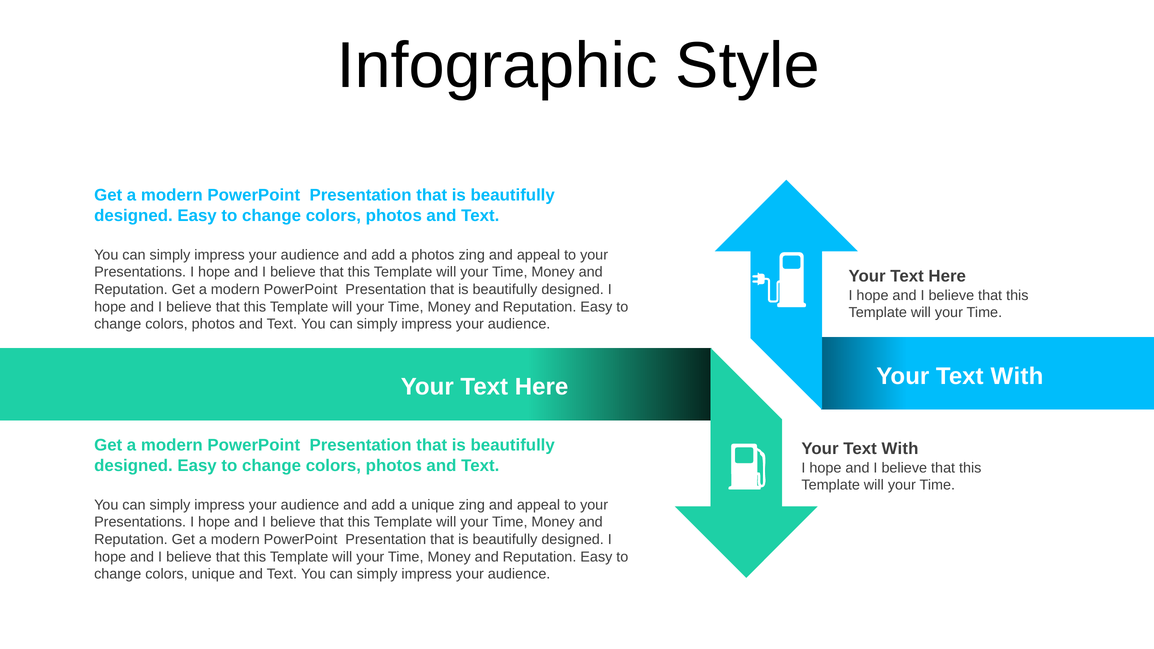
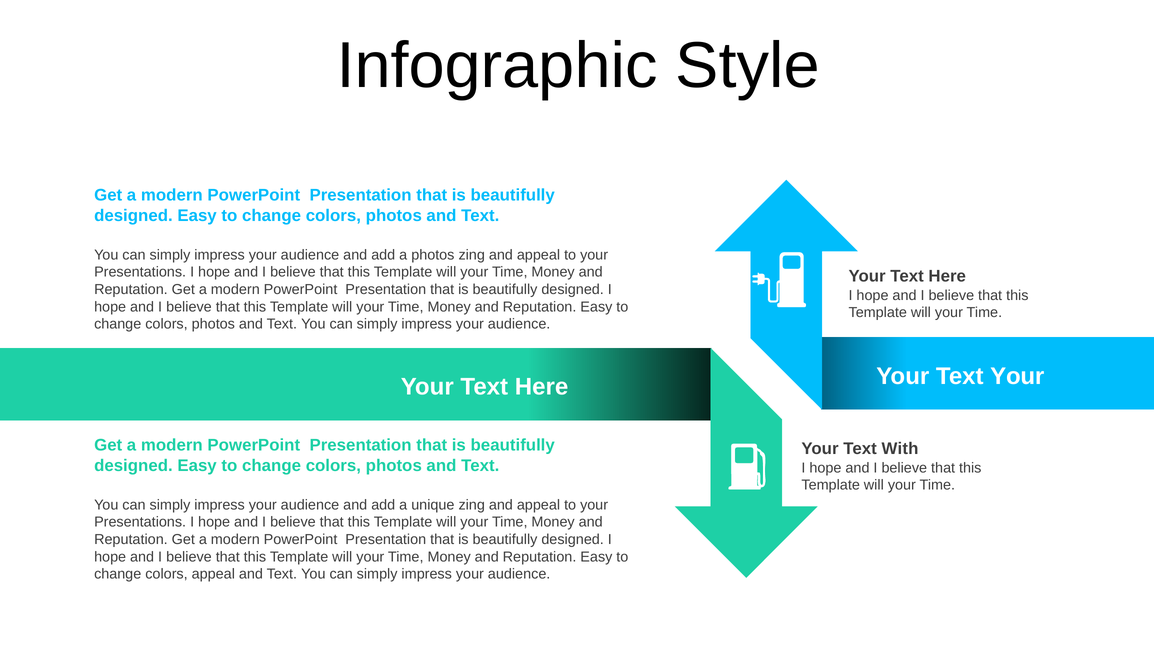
Here Your Text With: With -> Your
colors unique: unique -> appeal
